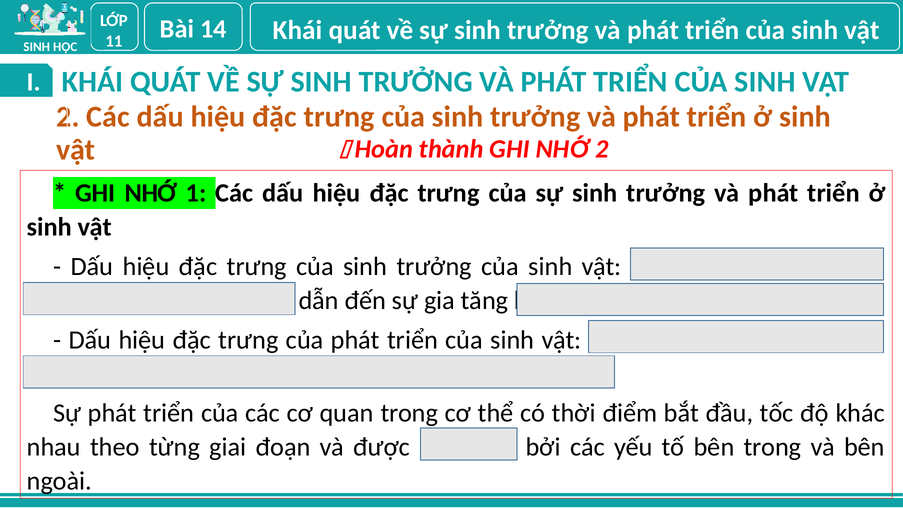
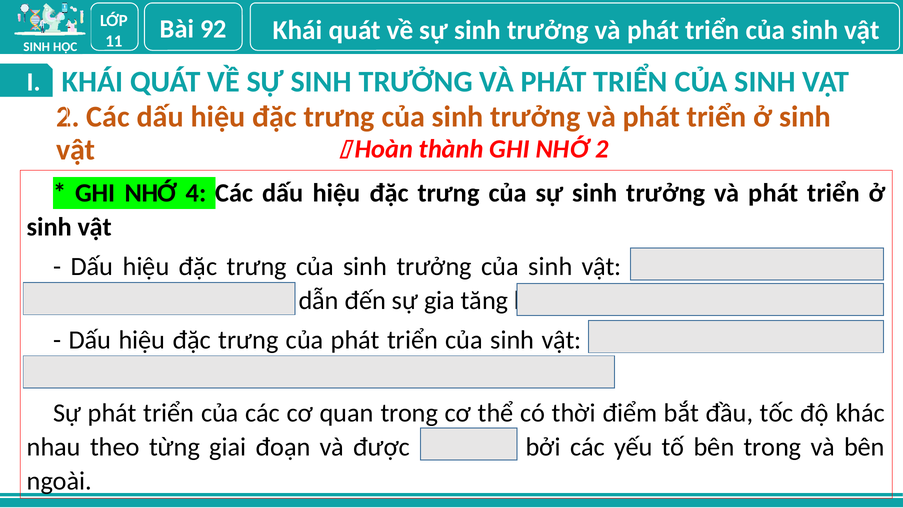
14: 14 -> 92
NHỚ 1: 1 -> 4
